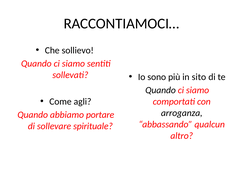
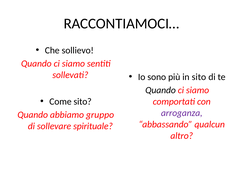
Come agli: agli -> sito
arroganza colour: black -> purple
portare: portare -> gruppo
